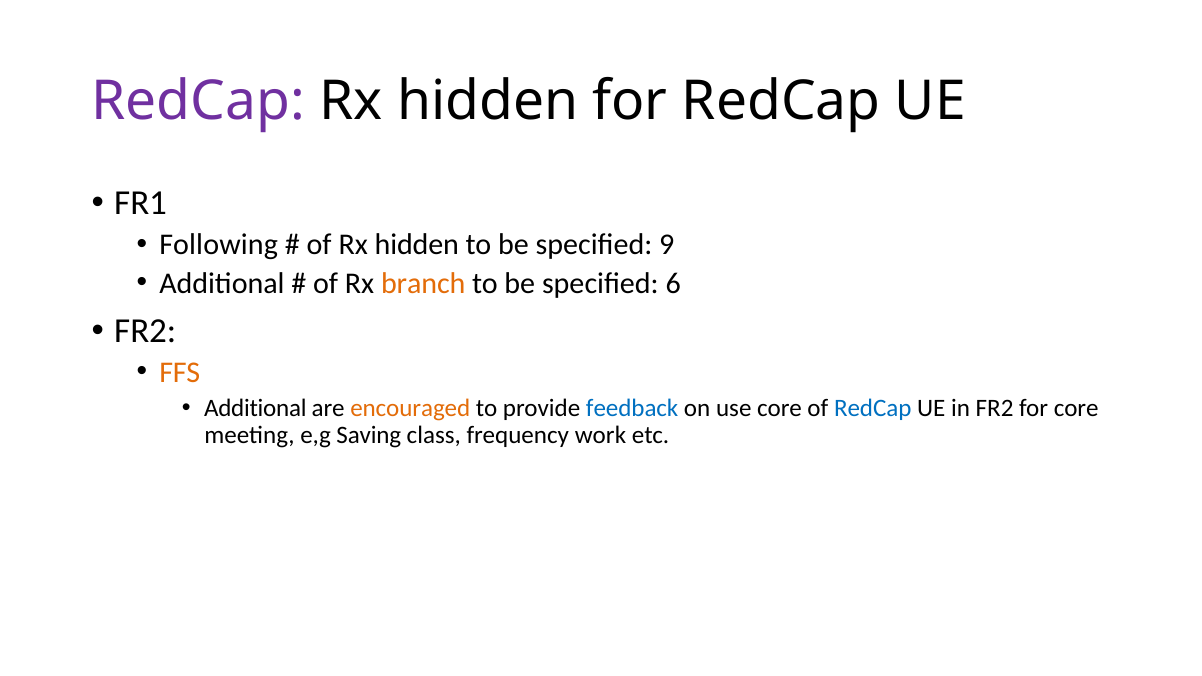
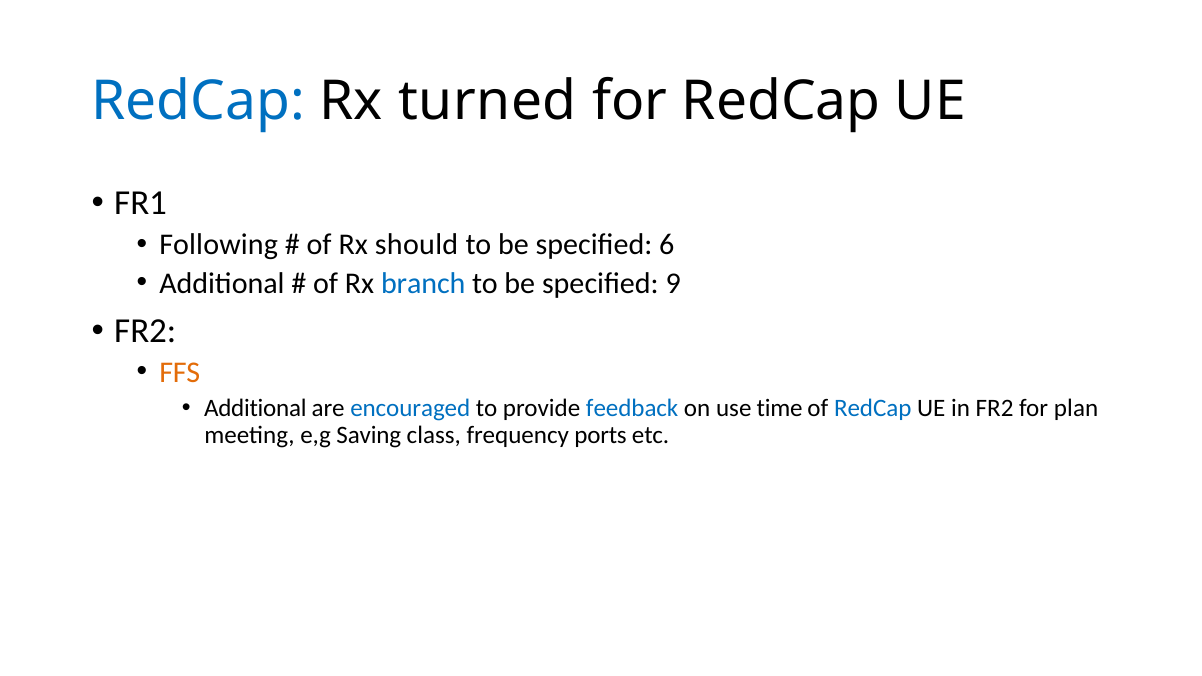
RedCap at (198, 101) colour: purple -> blue
hidden at (488, 101): hidden -> turned
of Rx hidden: hidden -> should
9: 9 -> 6
branch colour: orange -> blue
6: 6 -> 9
encouraged colour: orange -> blue
use core: core -> time
for core: core -> plan
work: work -> ports
